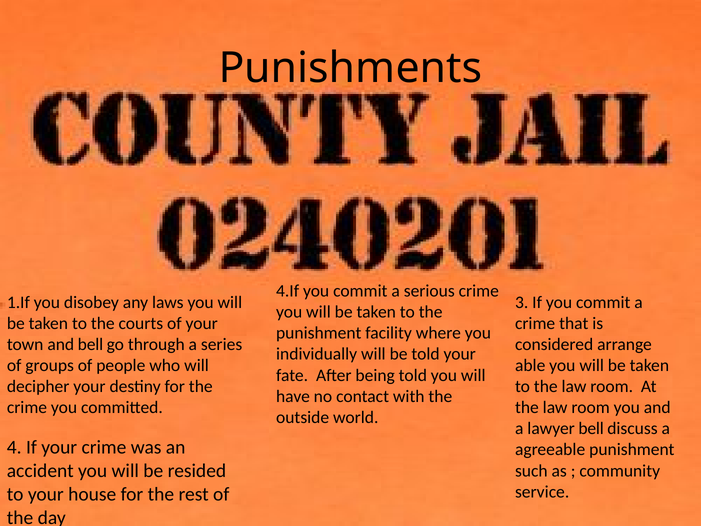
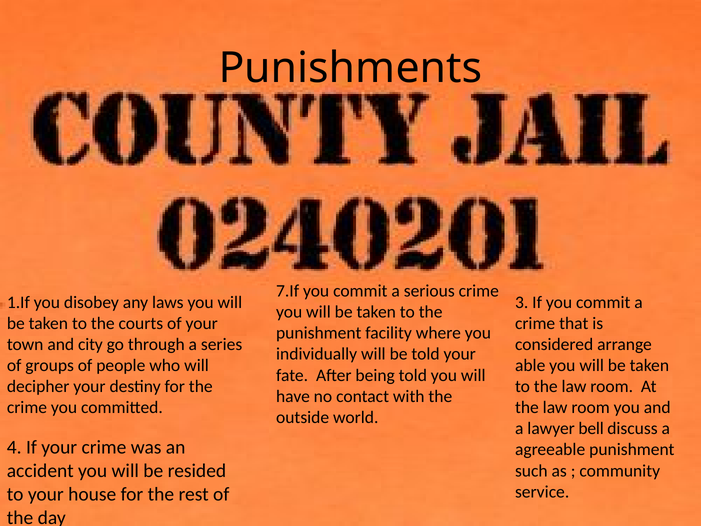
4.If: 4.If -> 7.If
and bell: bell -> city
